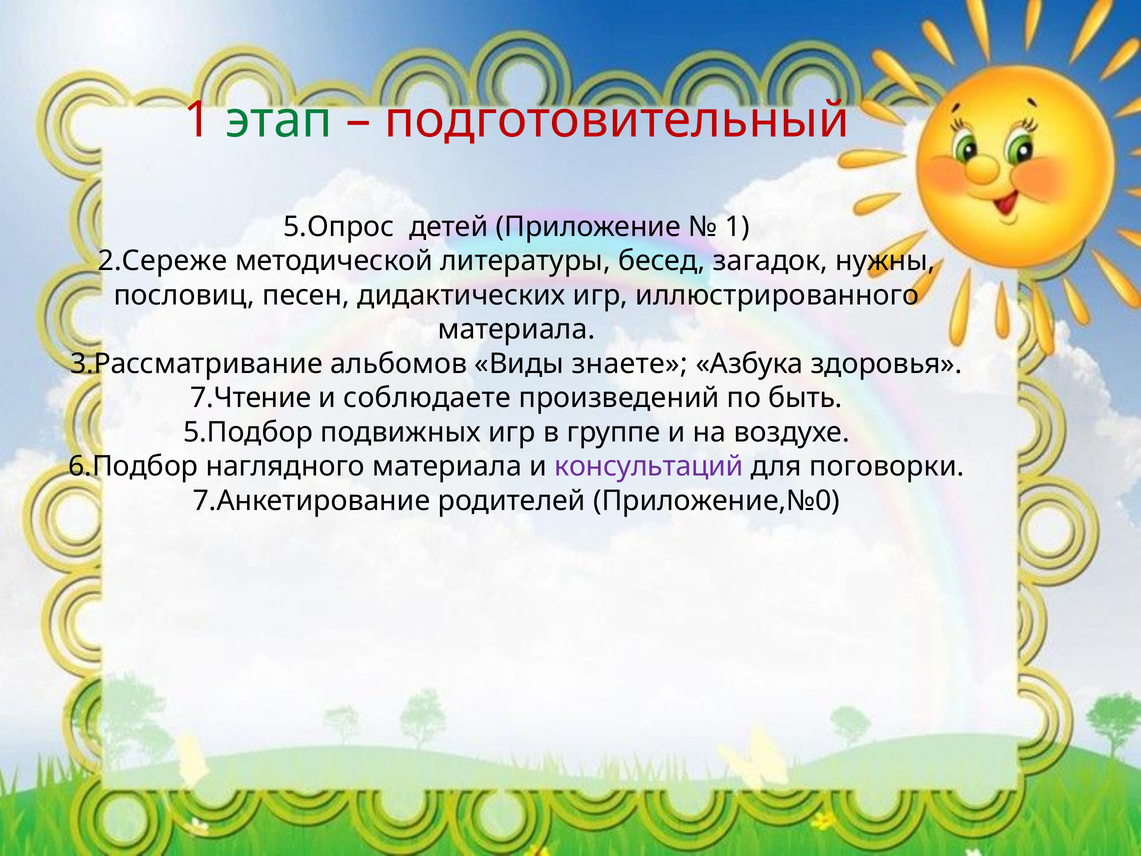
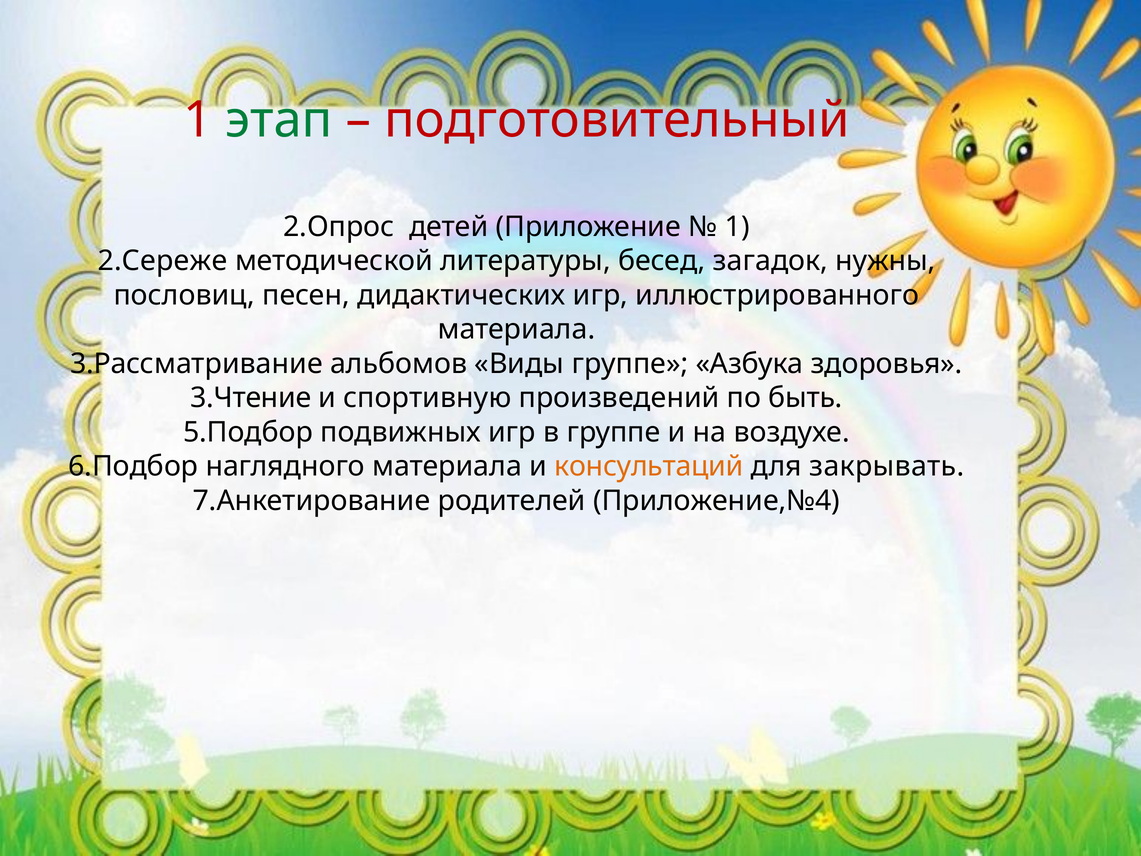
5.Опрос: 5.Опрос -> 2.Опрос
Виды знаете: знаете -> группе
7.Чтение: 7.Чтение -> 3.Чтение
соблюдаете: соблюдаете -> спортивную
консультаций colour: purple -> orange
поговорки: поговорки -> закрывать
Приложение,№0: Приложение,№0 -> Приложение,№4
